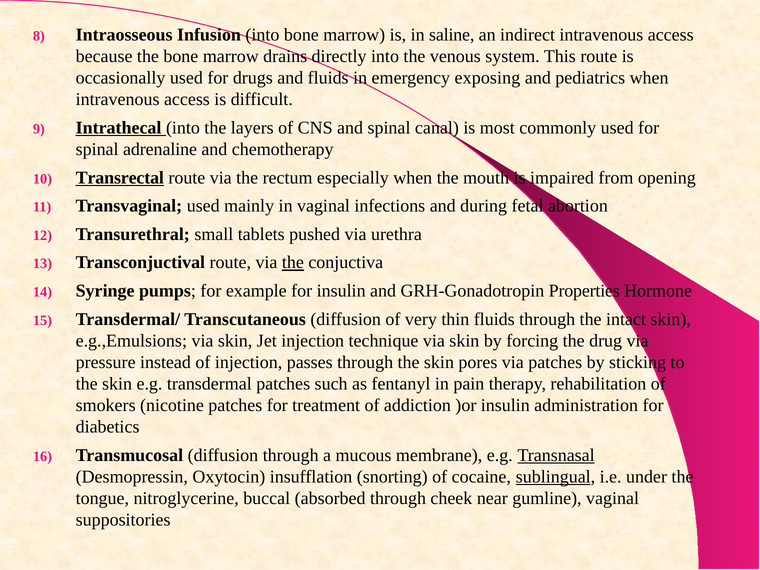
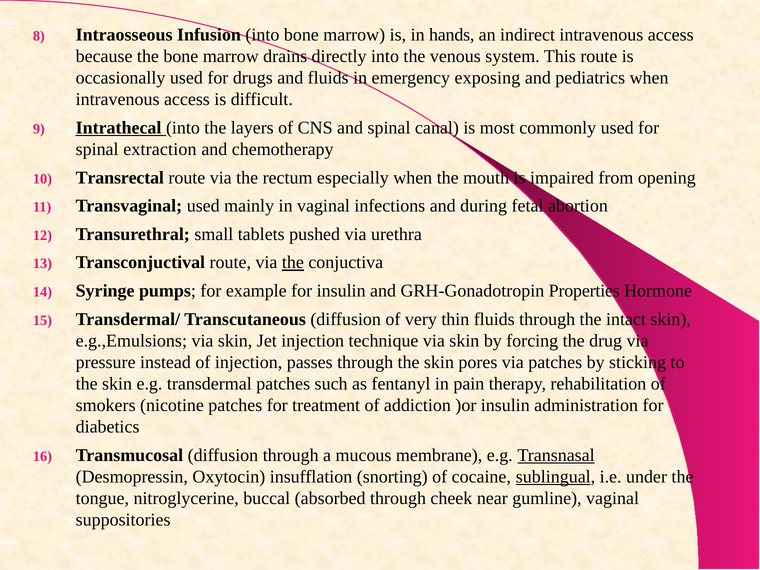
saline: saline -> hands
adrenaline: adrenaline -> extraction
Transrectal underline: present -> none
